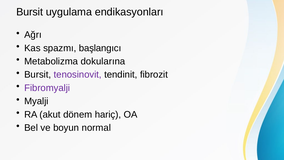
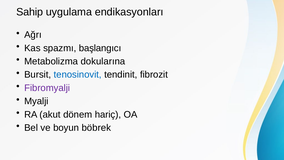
Bursit at (30, 12): Bursit -> Sahip
tenosinovit colour: purple -> blue
normal: normal -> böbrek
